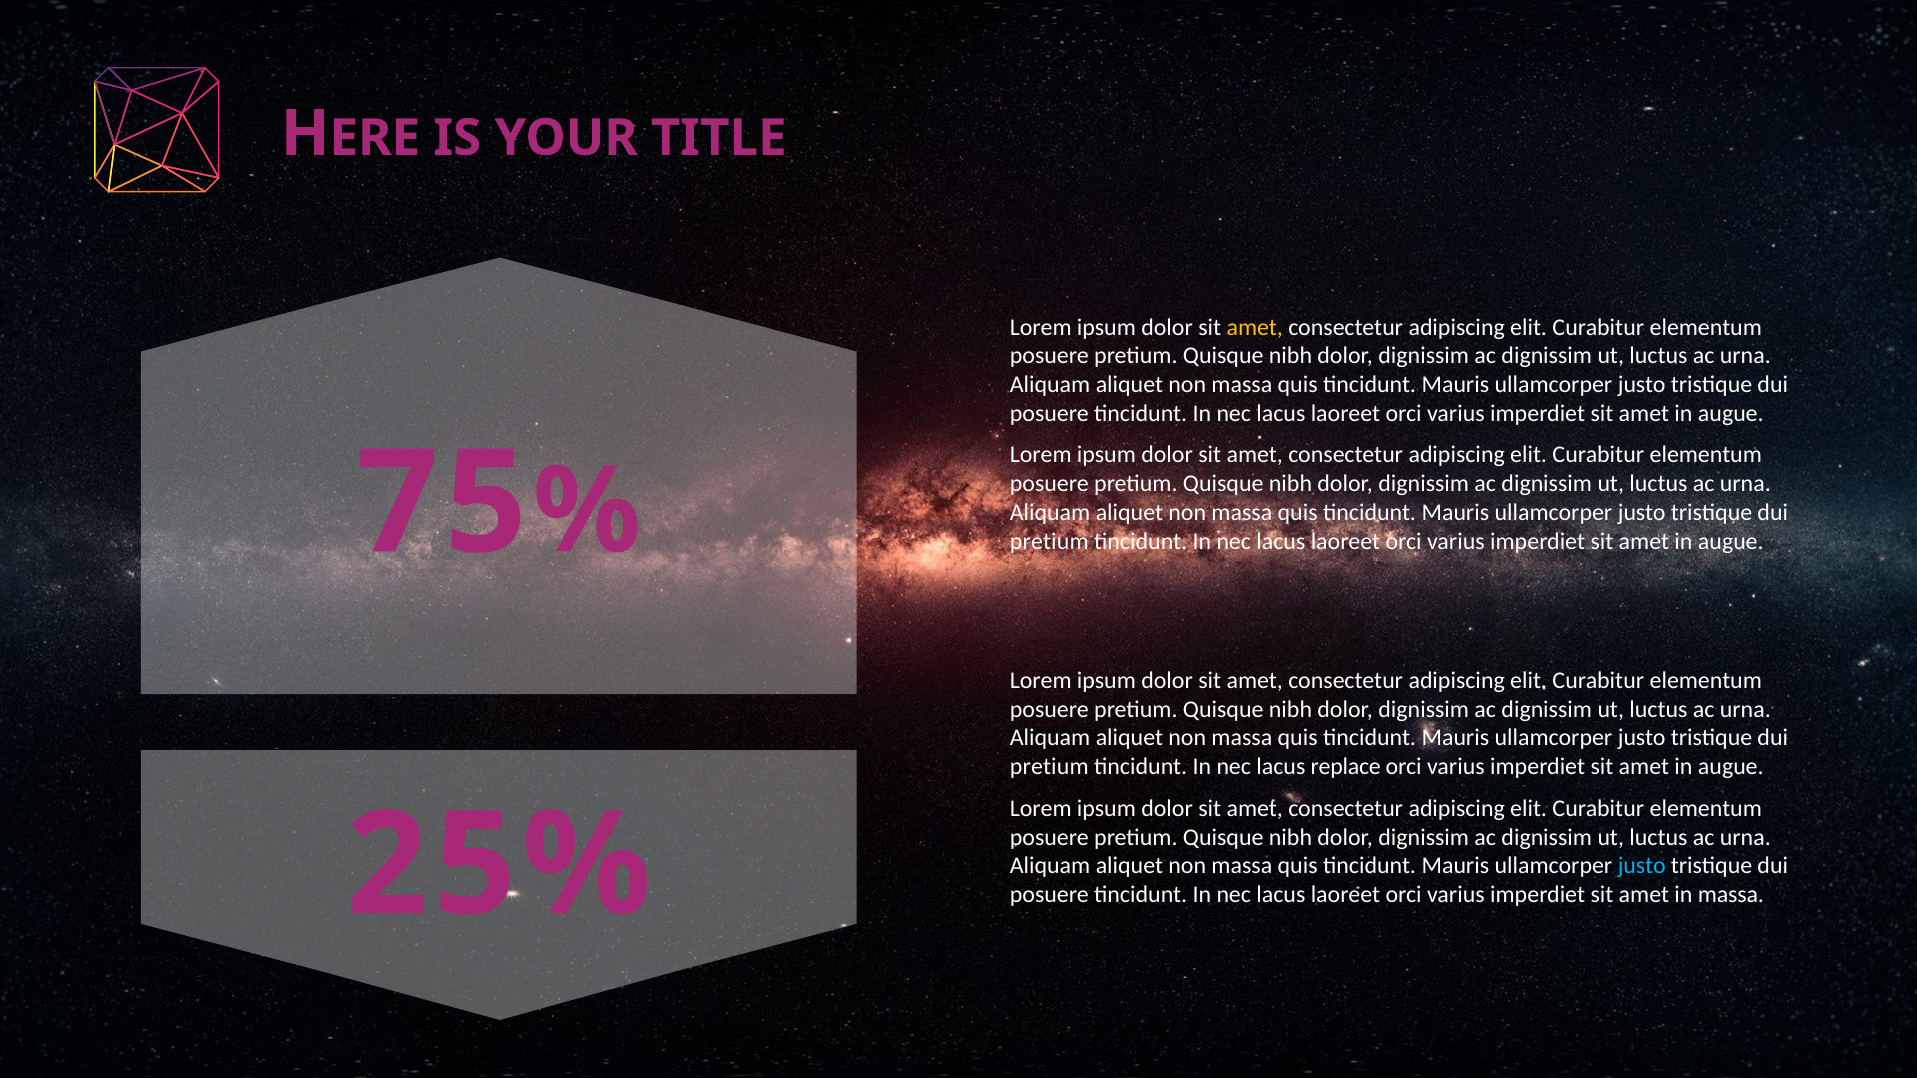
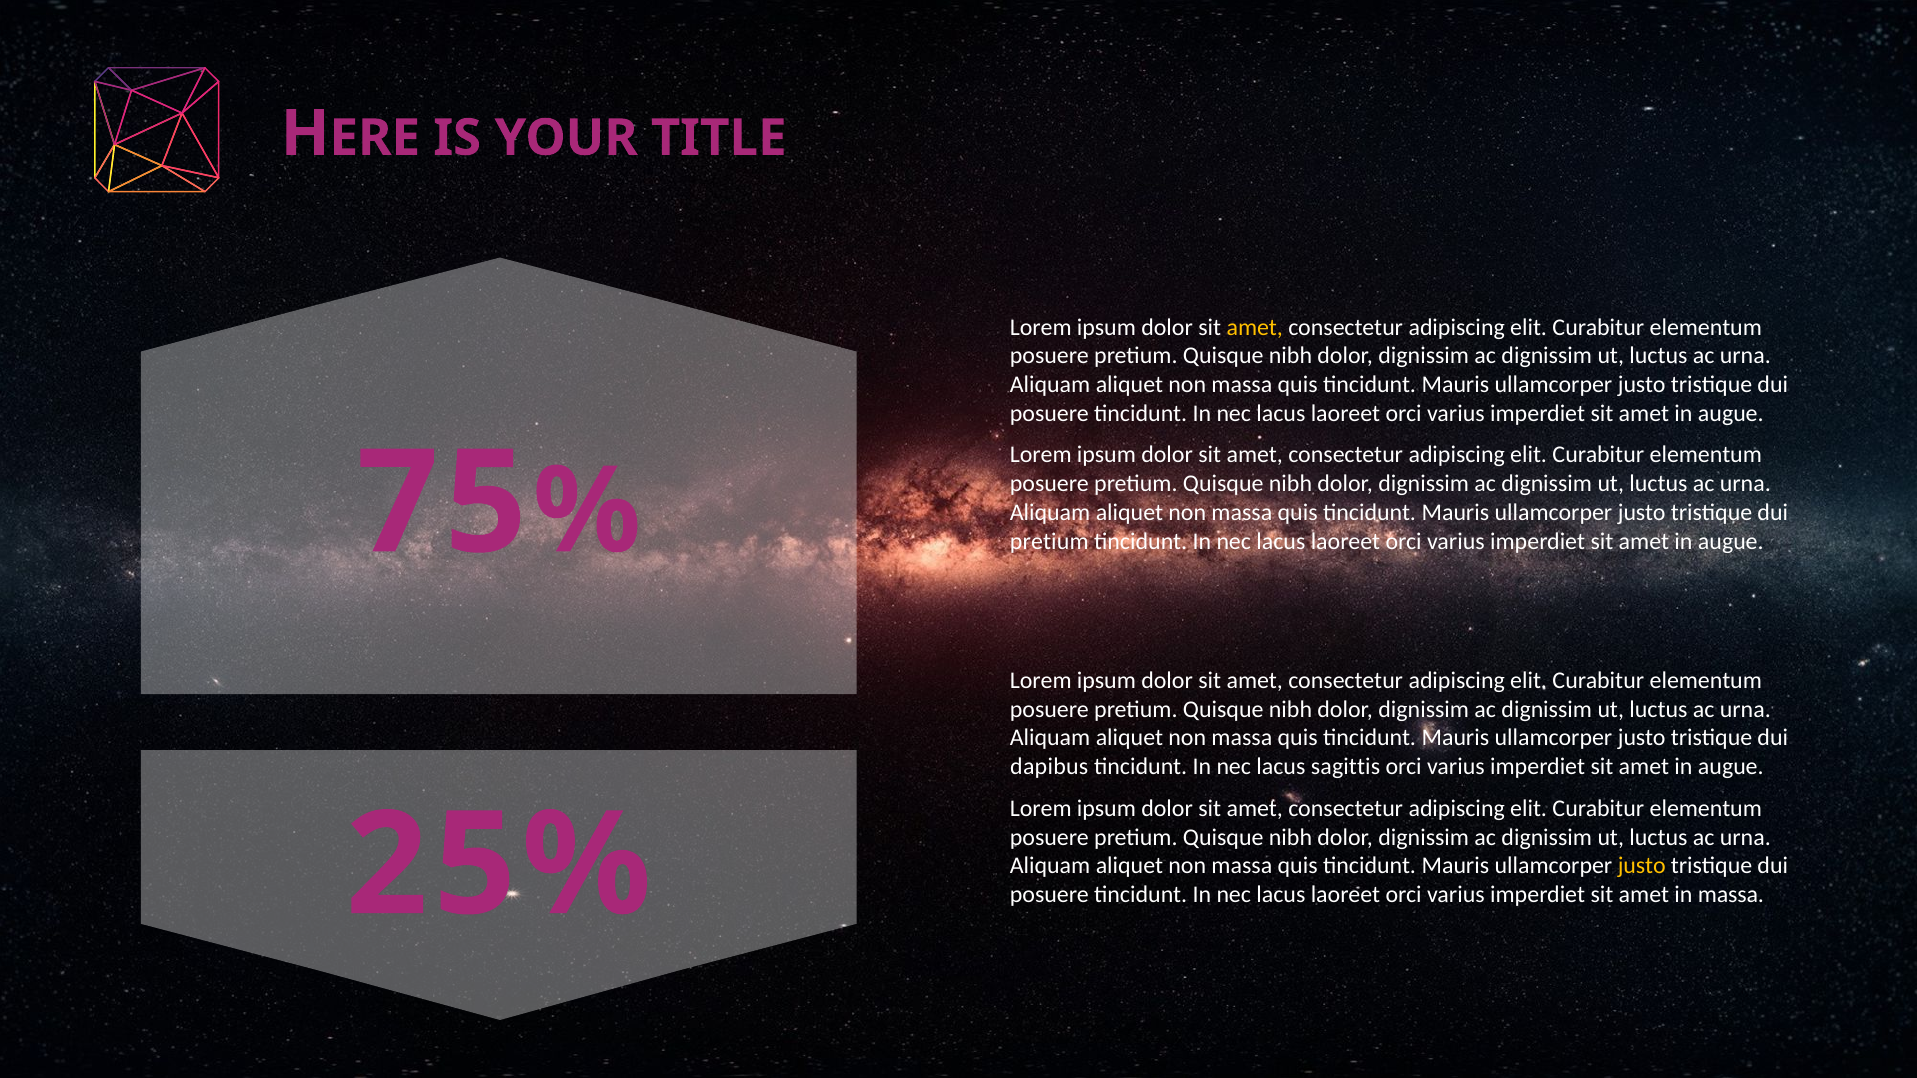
pretium at (1049, 767): pretium -> dapibus
replace: replace -> sagittis
justo at (1642, 866) colour: light blue -> yellow
